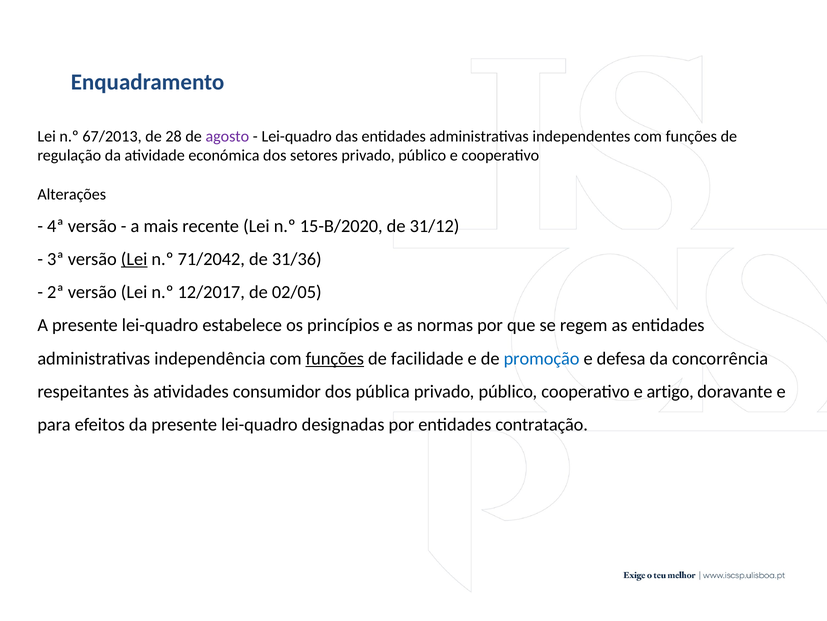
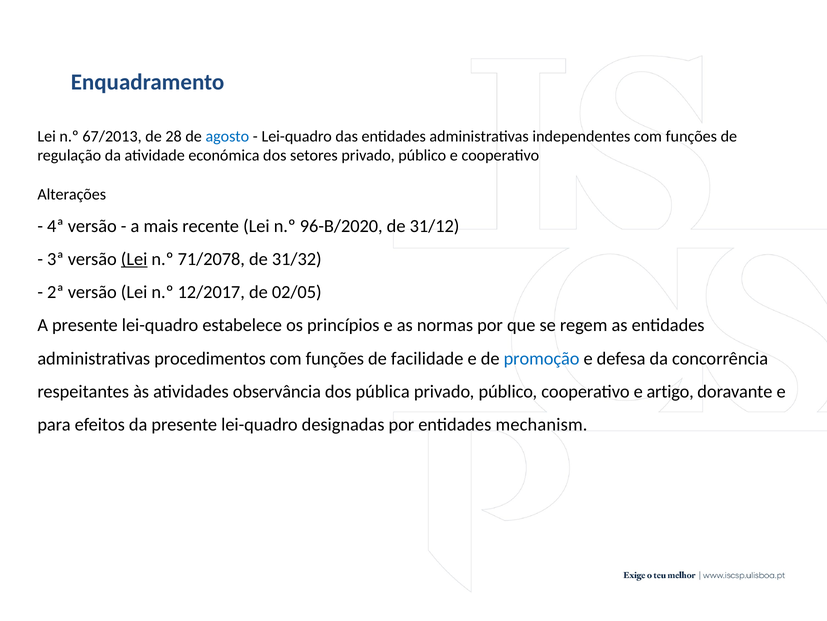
agosto colour: purple -> blue
15-B/2020: 15-B/2020 -> 96-B/2020
71/2042: 71/2042 -> 71/2078
31/36: 31/36 -> 31/32
independência: independência -> procedimentos
funções at (335, 358) underline: present -> none
consumidor: consumidor -> observância
contratação: contratação -> mechanism
